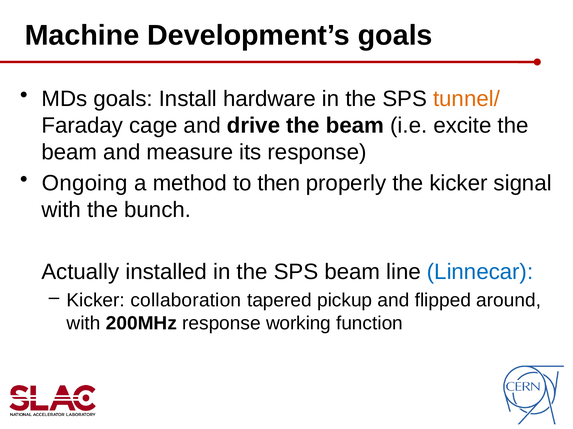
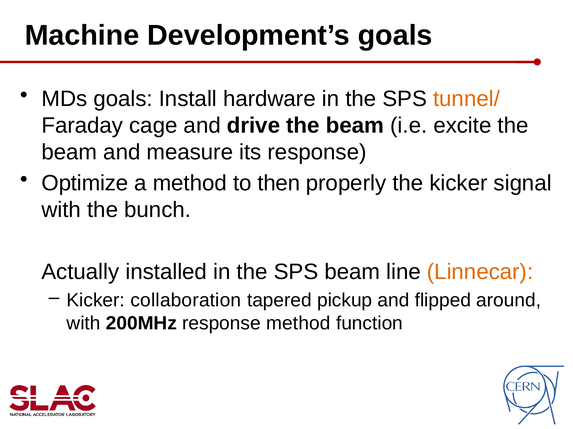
Ongoing: Ongoing -> Optimize
Linnecar colour: blue -> orange
response working: working -> method
